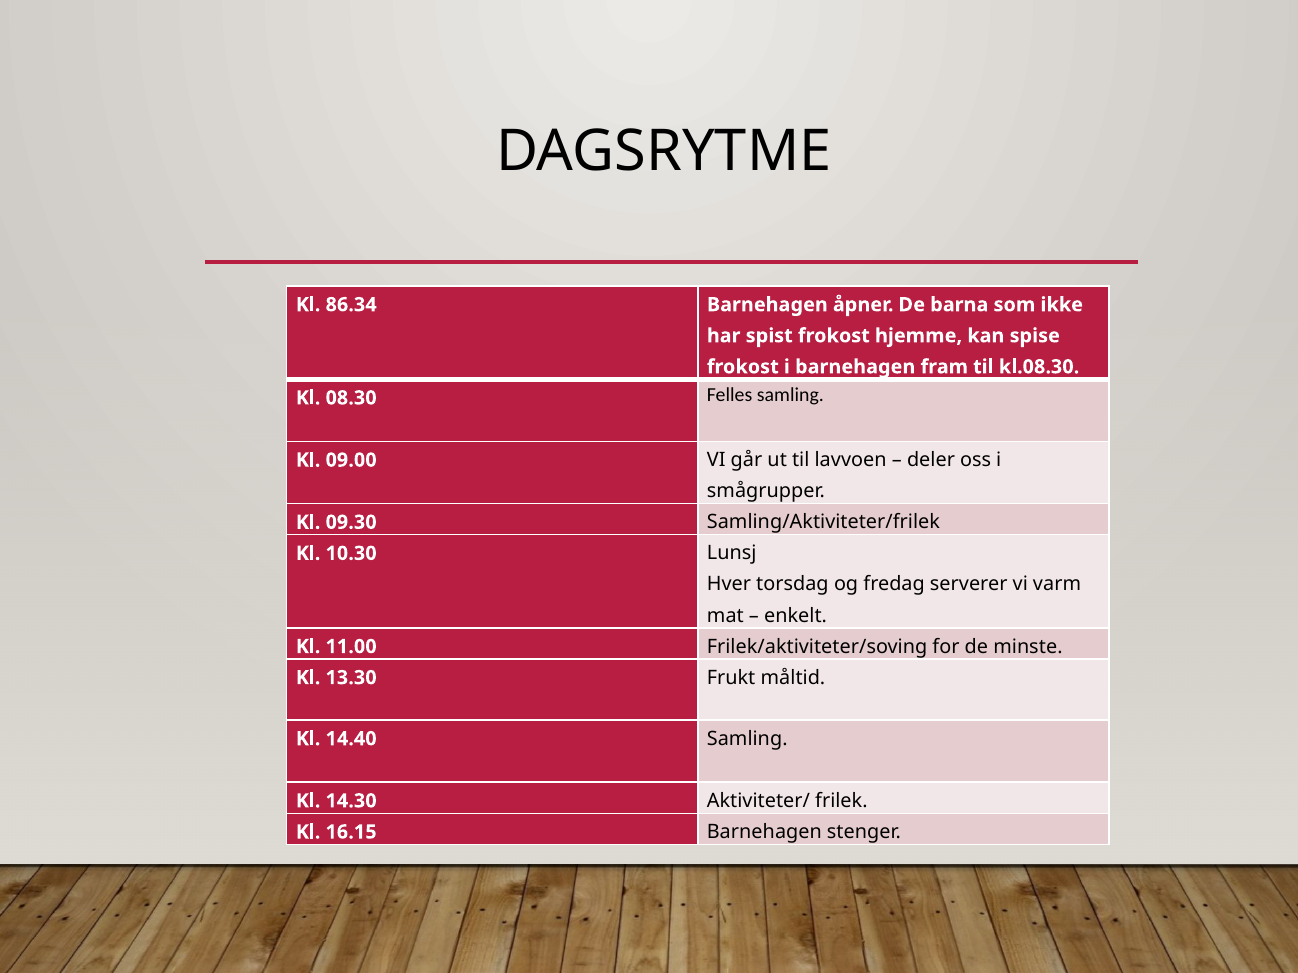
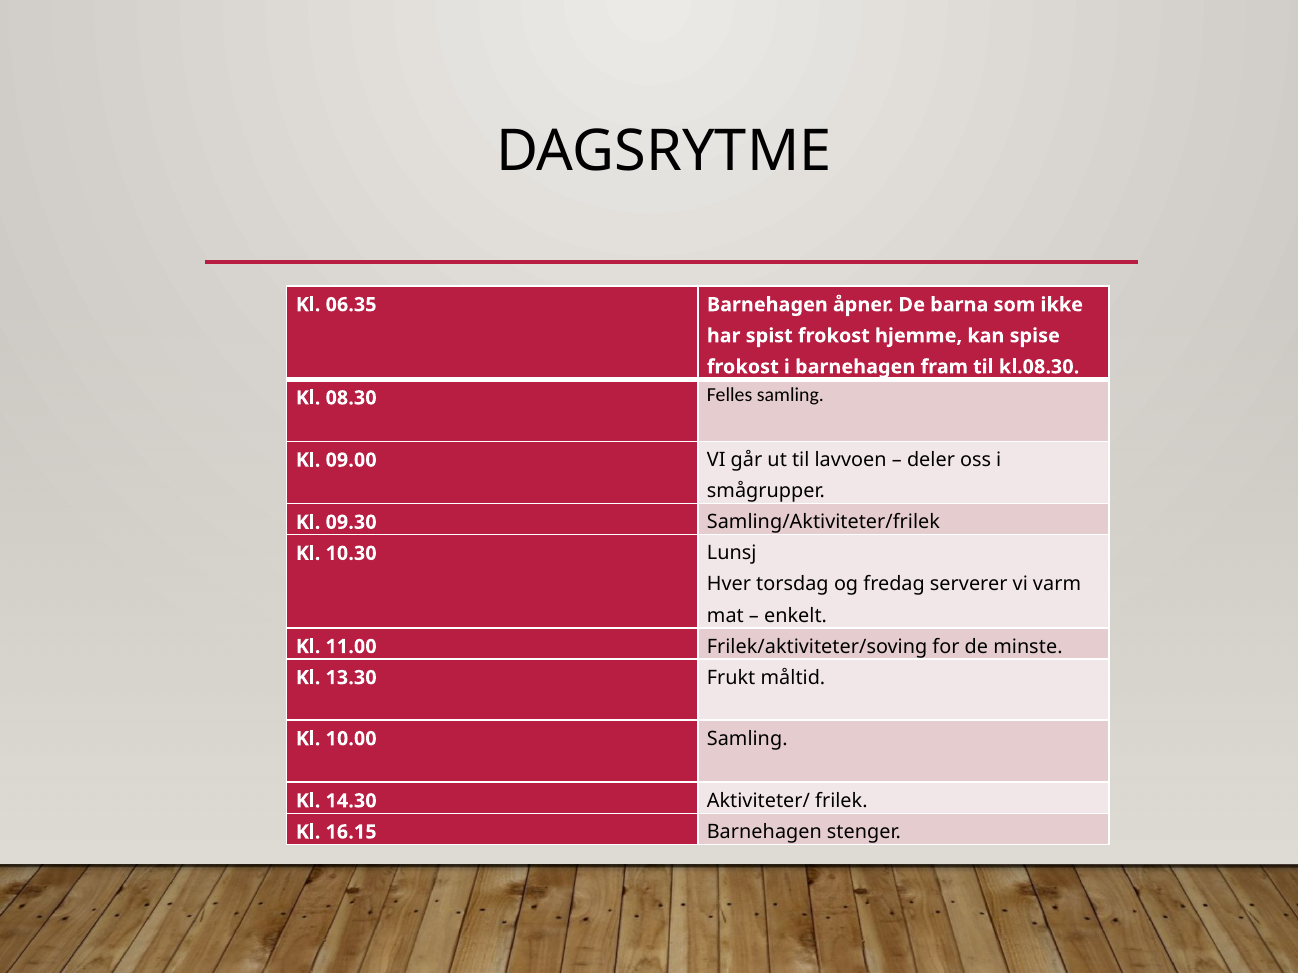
86.34: 86.34 -> 06.35
14.40: 14.40 -> 10.00
